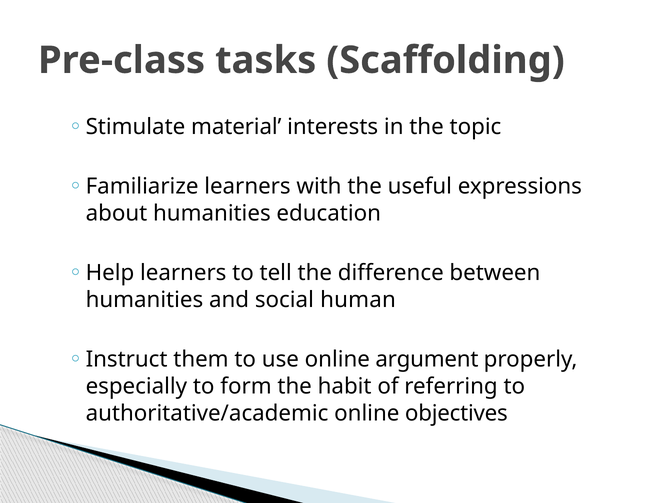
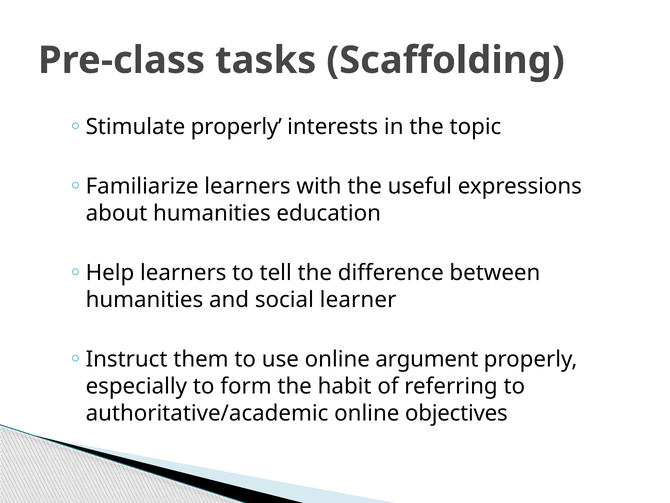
Stimulate material: material -> properly
human: human -> learner
